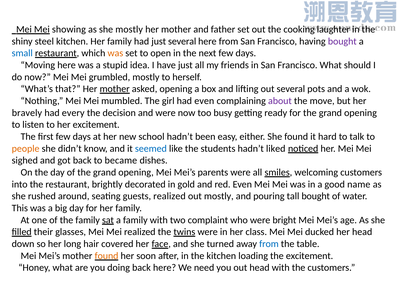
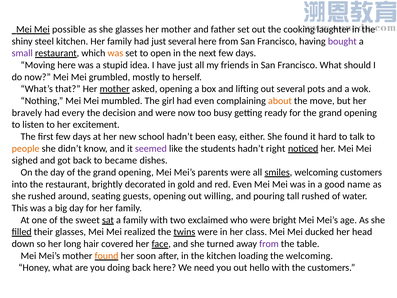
showing: showing -> possible
she mostly: mostly -> glasses
small colour: blue -> purple
about colour: purple -> orange
seemed colour: blue -> purple
liked: liked -> right
guests realized: realized -> opening
out mostly: mostly -> willing
tall bought: bought -> rushed
the family: family -> sweet
complaint: complaint -> exclaimed
from at (269, 244) colour: blue -> purple
the excitement: excitement -> welcoming
out head: head -> hello
